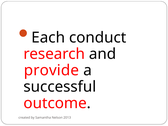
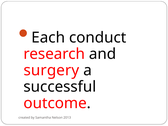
provide: provide -> surgery
